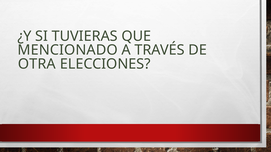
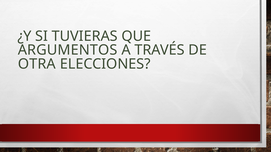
MENCIONADO: MENCIONADO -> ARGUMENTOS
